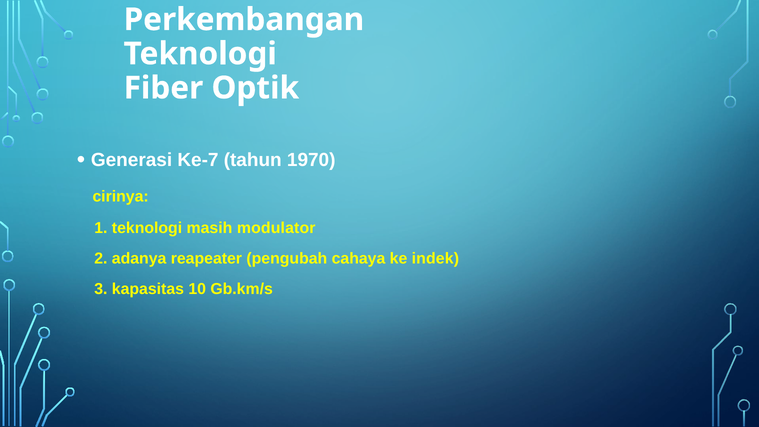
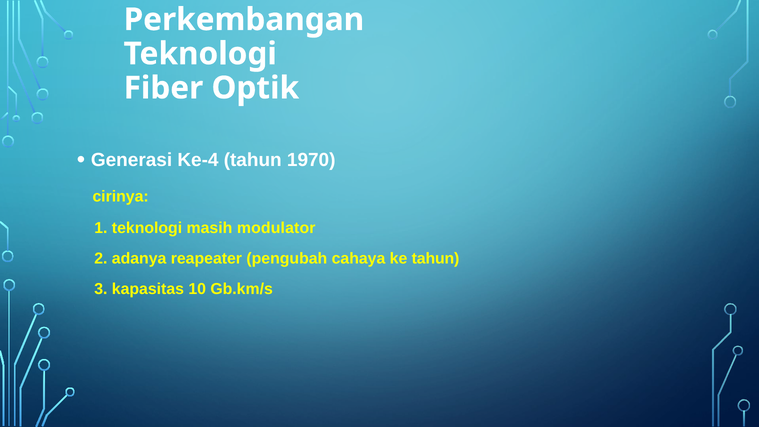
Ke-7: Ke-7 -> Ke-4
ke indek: indek -> tahun
